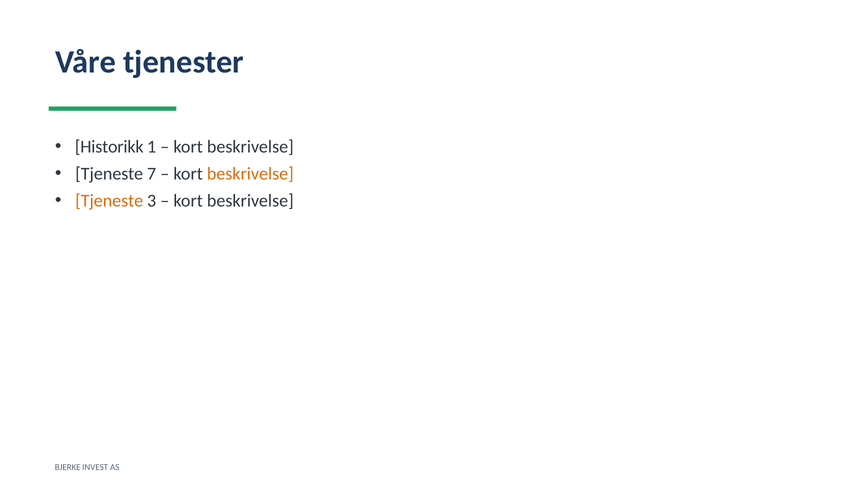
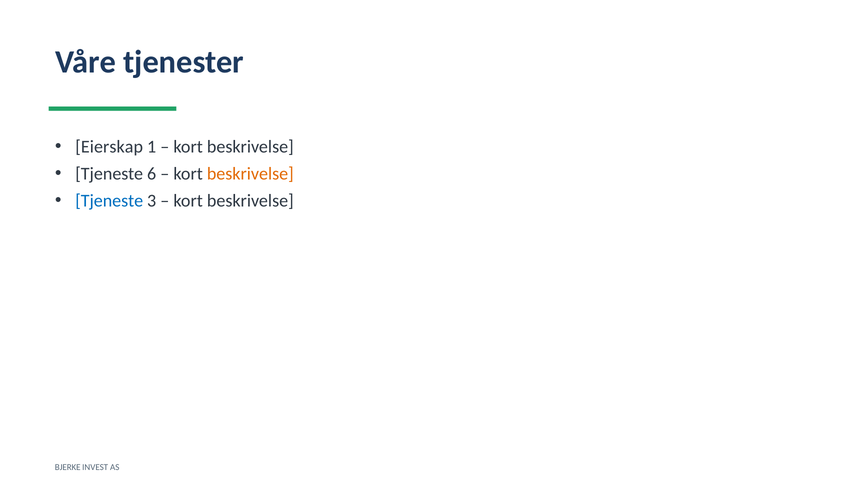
Historikk: Historikk -> Eierskap
7: 7 -> 6
Tjeneste at (109, 201) colour: orange -> blue
